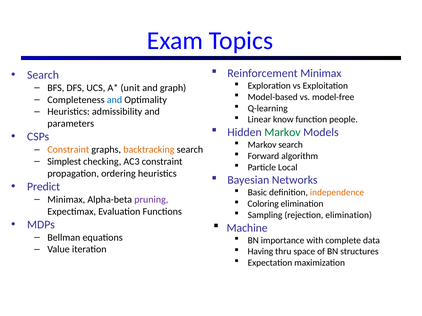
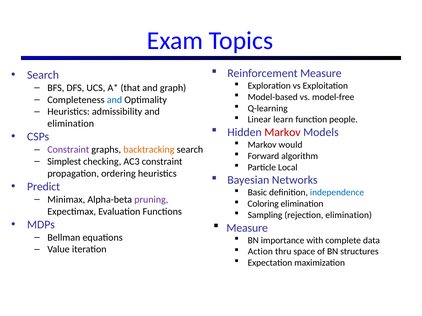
Reinforcement Minimax: Minimax -> Measure
unit: unit -> that
know: know -> learn
parameters at (71, 124): parameters -> elimination
Markov at (282, 133) colour: green -> red
Markov search: search -> would
Constraint at (68, 150) colour: orange -> purple
independence colour: orange -> blue
Machine at (247, 228): Machine -> Measure
Having: Having -> Action
